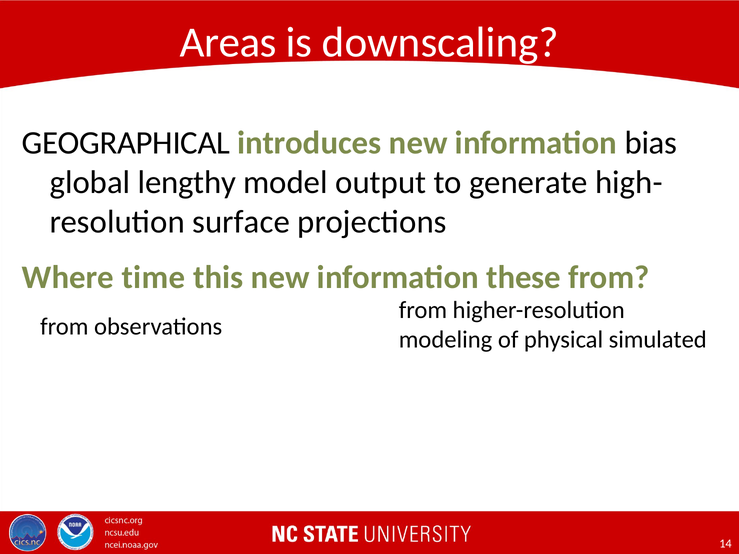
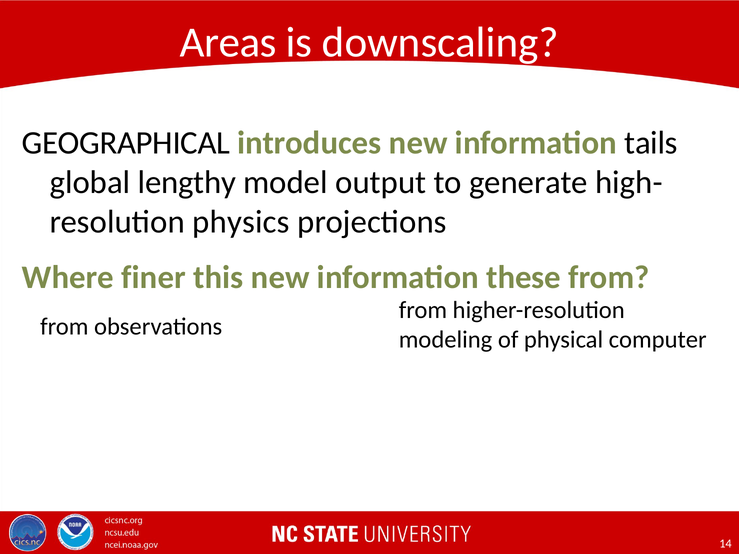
bias: bias -> tails
surface: surface -> physics
time: time -> finer
simulated: simulated -> computer
